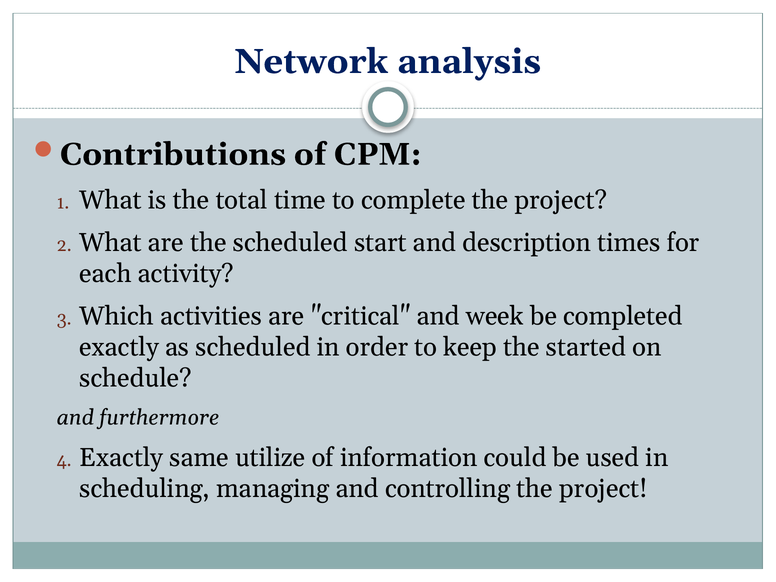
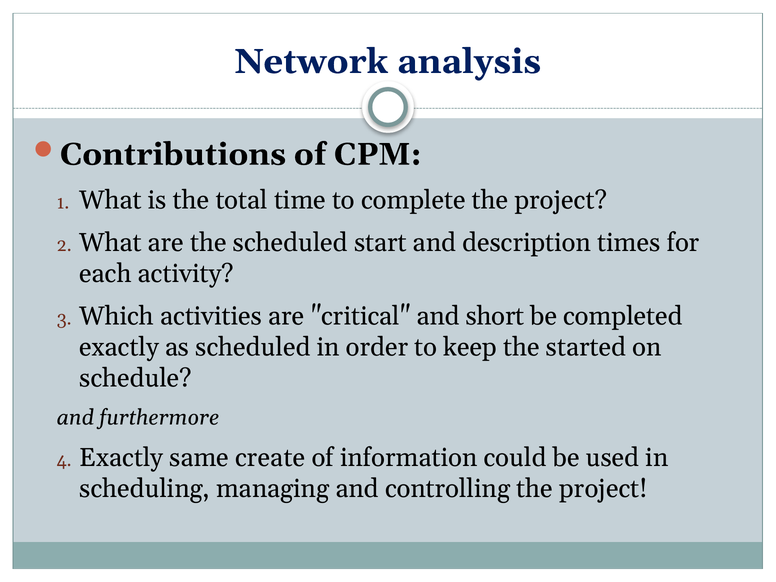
week: week -> short
utilize: utilize -> create
